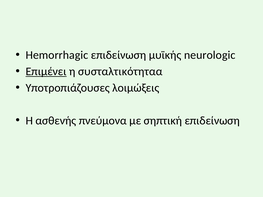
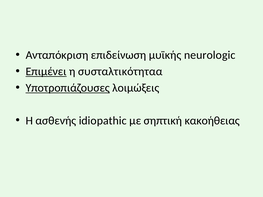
Hemorrhagic: Hemorrhagic -> Ανταπόκριση
Υποτροπιάζουσες underline: none -> present
πνεύμονα: πνεύμονα -> idiopathic
σηπτική επιδείνωση: επιδείνωση -> κακοήθειας
